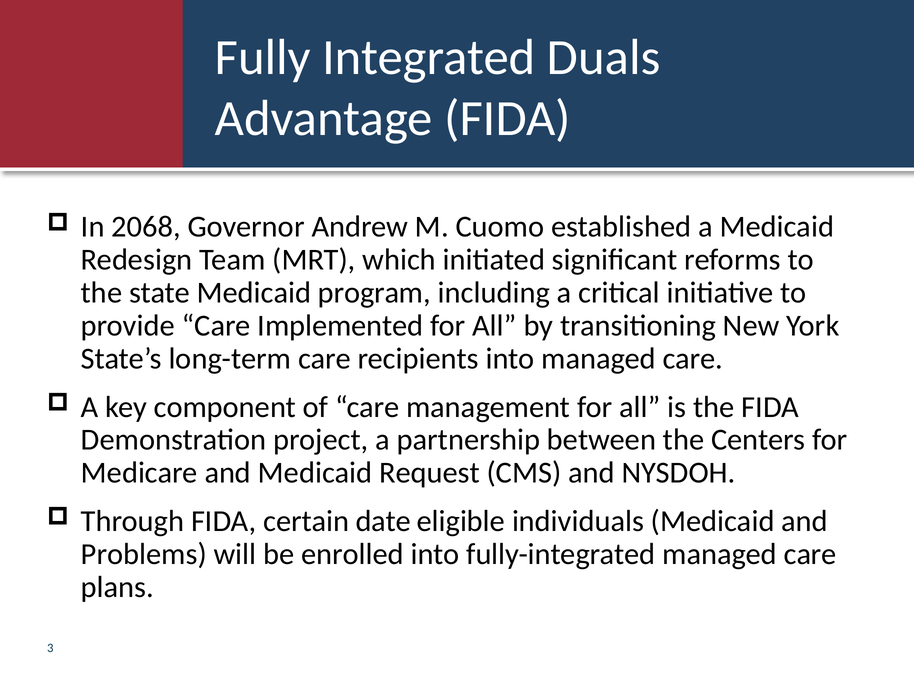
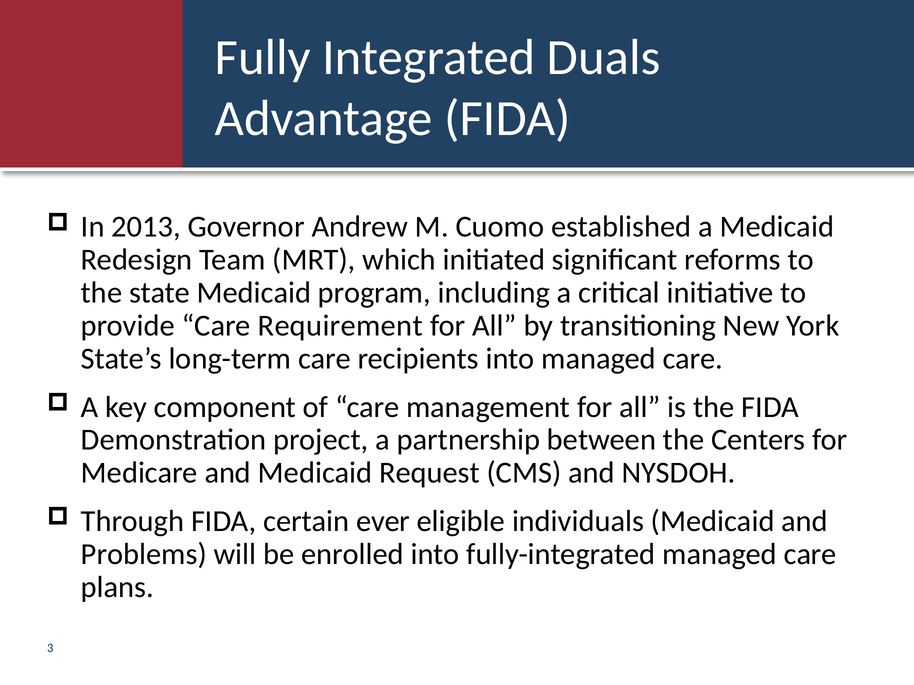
2068: 2068 -> 2013
Implemented: Implemented -> Requirement
date: date -> ever
